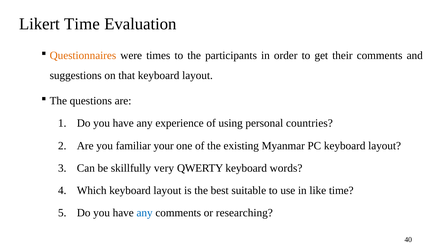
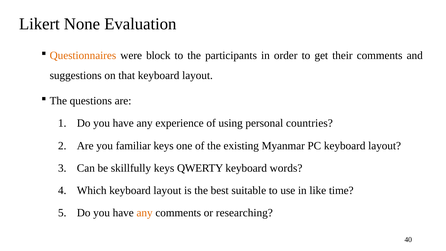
Likert Time: Time -> None
times: times -> block
familiar your: your -> keys
skillfully very: very -> keys
any at (145, 213) colour: blue -> orange
